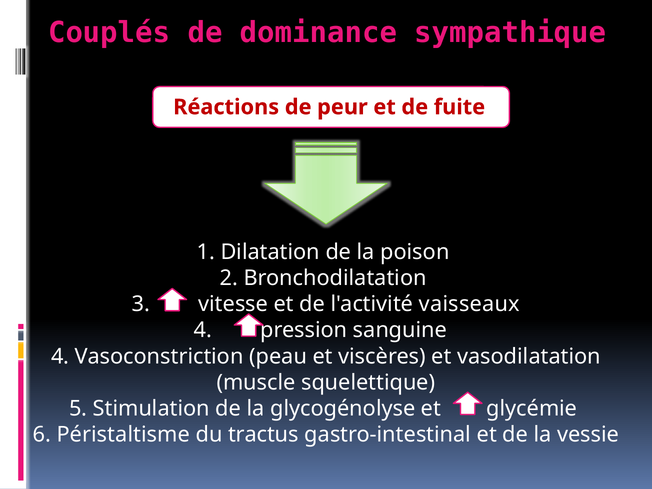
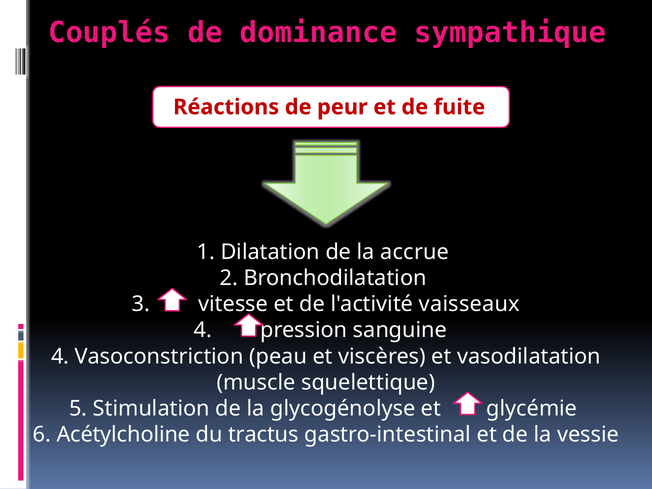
poison: poison -> accrue
Péristaltisme: Péristaltisme -> Acétylcholine
